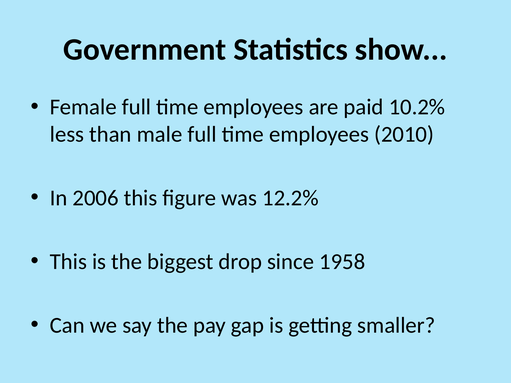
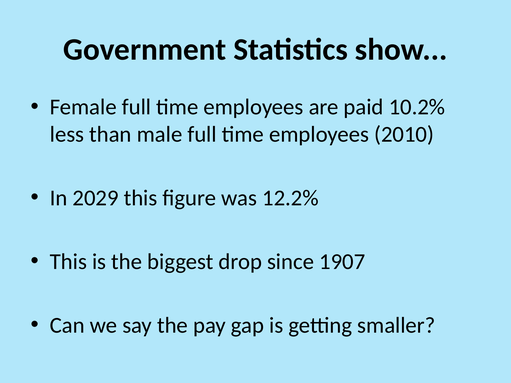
2006: 2006 -> 2029
1958: 1958 -> 1907
